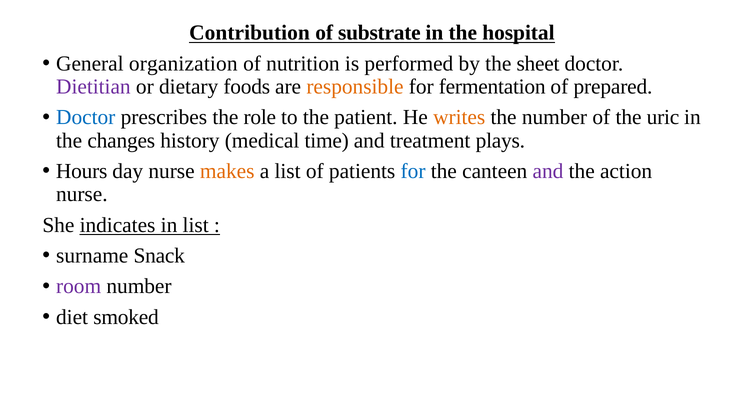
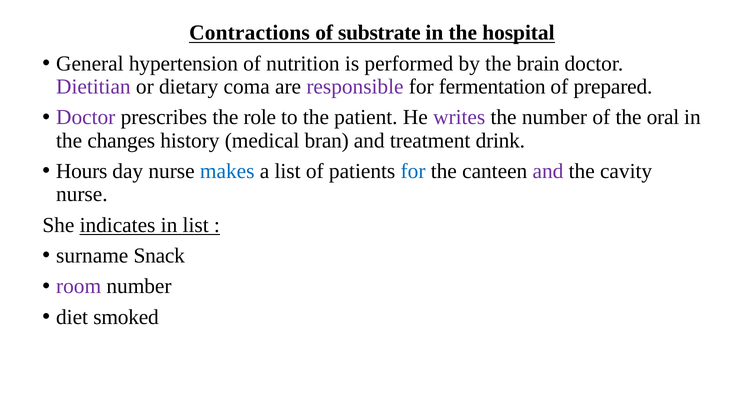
Contribution: Contribution -> Contractions
organization: organization -> hypertension
sheet: sheet -> brain
foods: foods -> coma
responsible colour: orange -> purple
Doctor at (86, 118) colour: blue -> purple
writes colour: orange -> purple
uric: uric -> oral
time: time -> bran
plays: plays -> drink
makes colour: orange -> blue
action: action -> cavity
